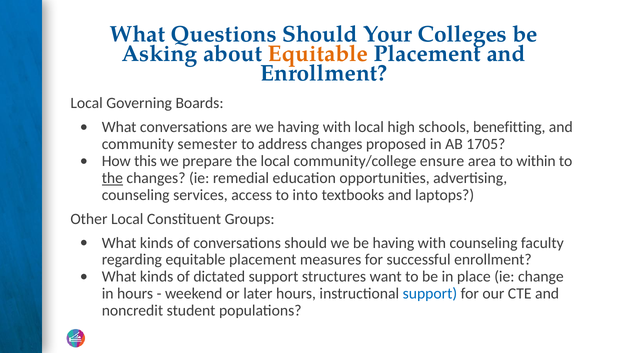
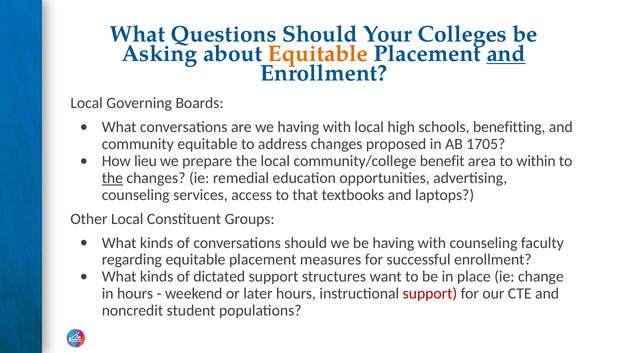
and at (506, 54) underline: none -> present
community semester: semester -> equitable
this: this -> lieu
ensure: ensure -> benefit
into: into -> that
support at (430, 293) colour: blue -> red
